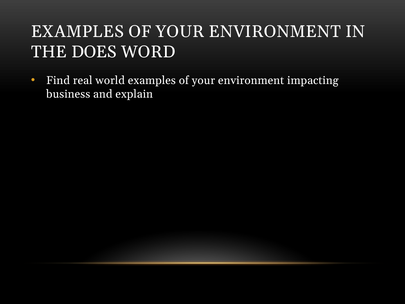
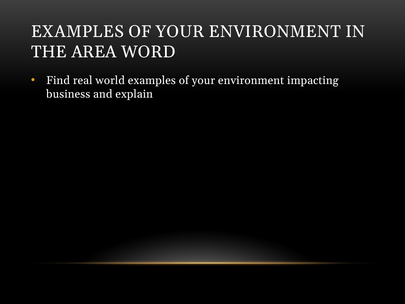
DOES: DOES -> AREA
